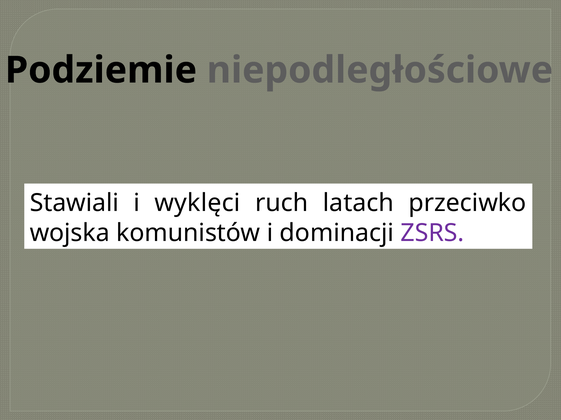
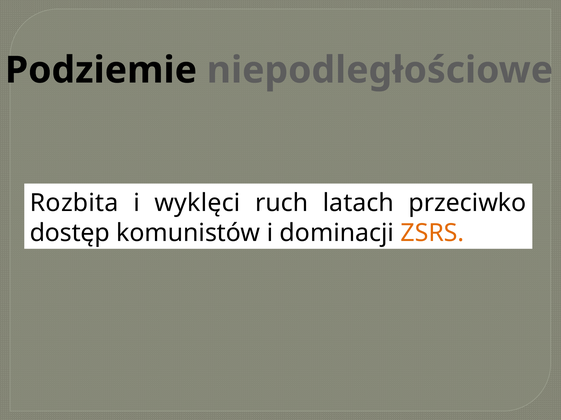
Stawiali: Stawiali -> Rozbita
wojska: wojska -> dostęp
ZSRS colour: purple -> orange
